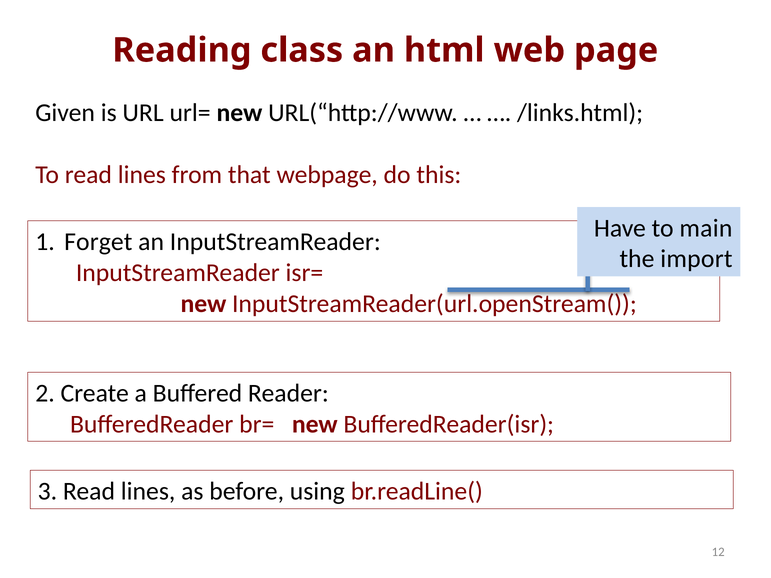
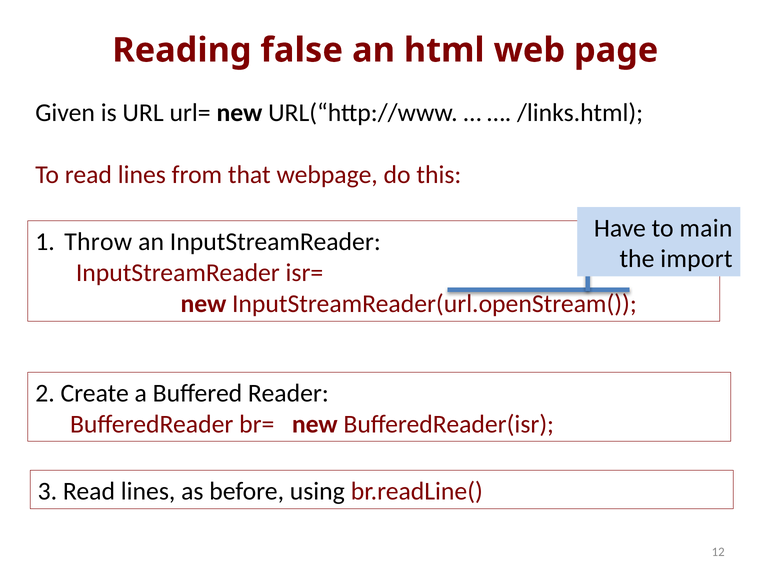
class: class -> false
Forget: Forget -> Throw
